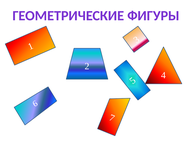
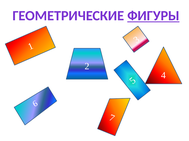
ФИГУРЫ underline: none -> present
